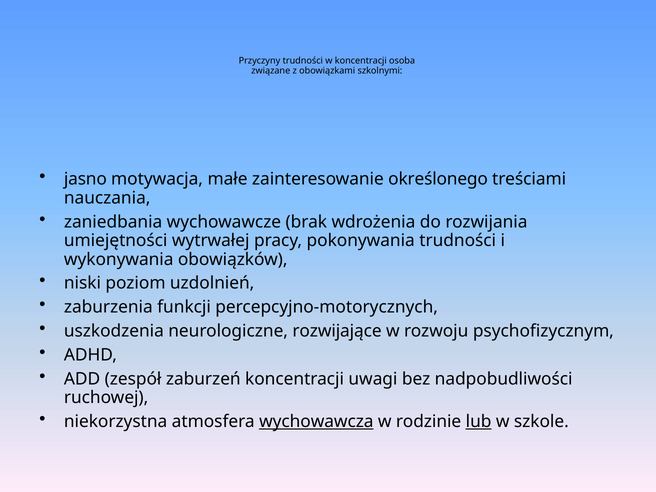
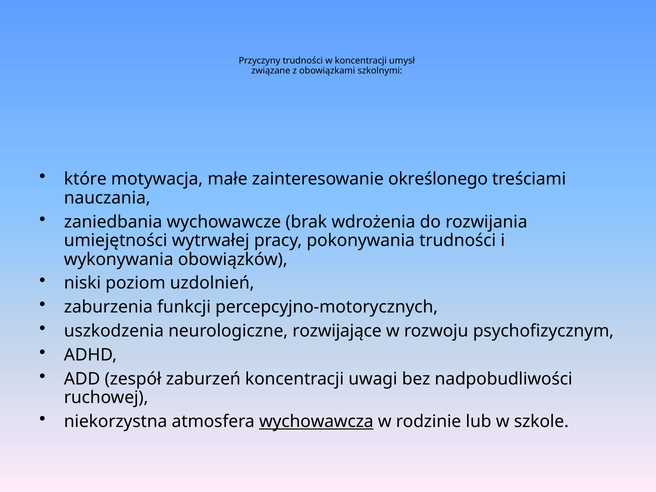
osoba: osoba -> umysł
jasno: jasno -> które
lub underline: present -> none
